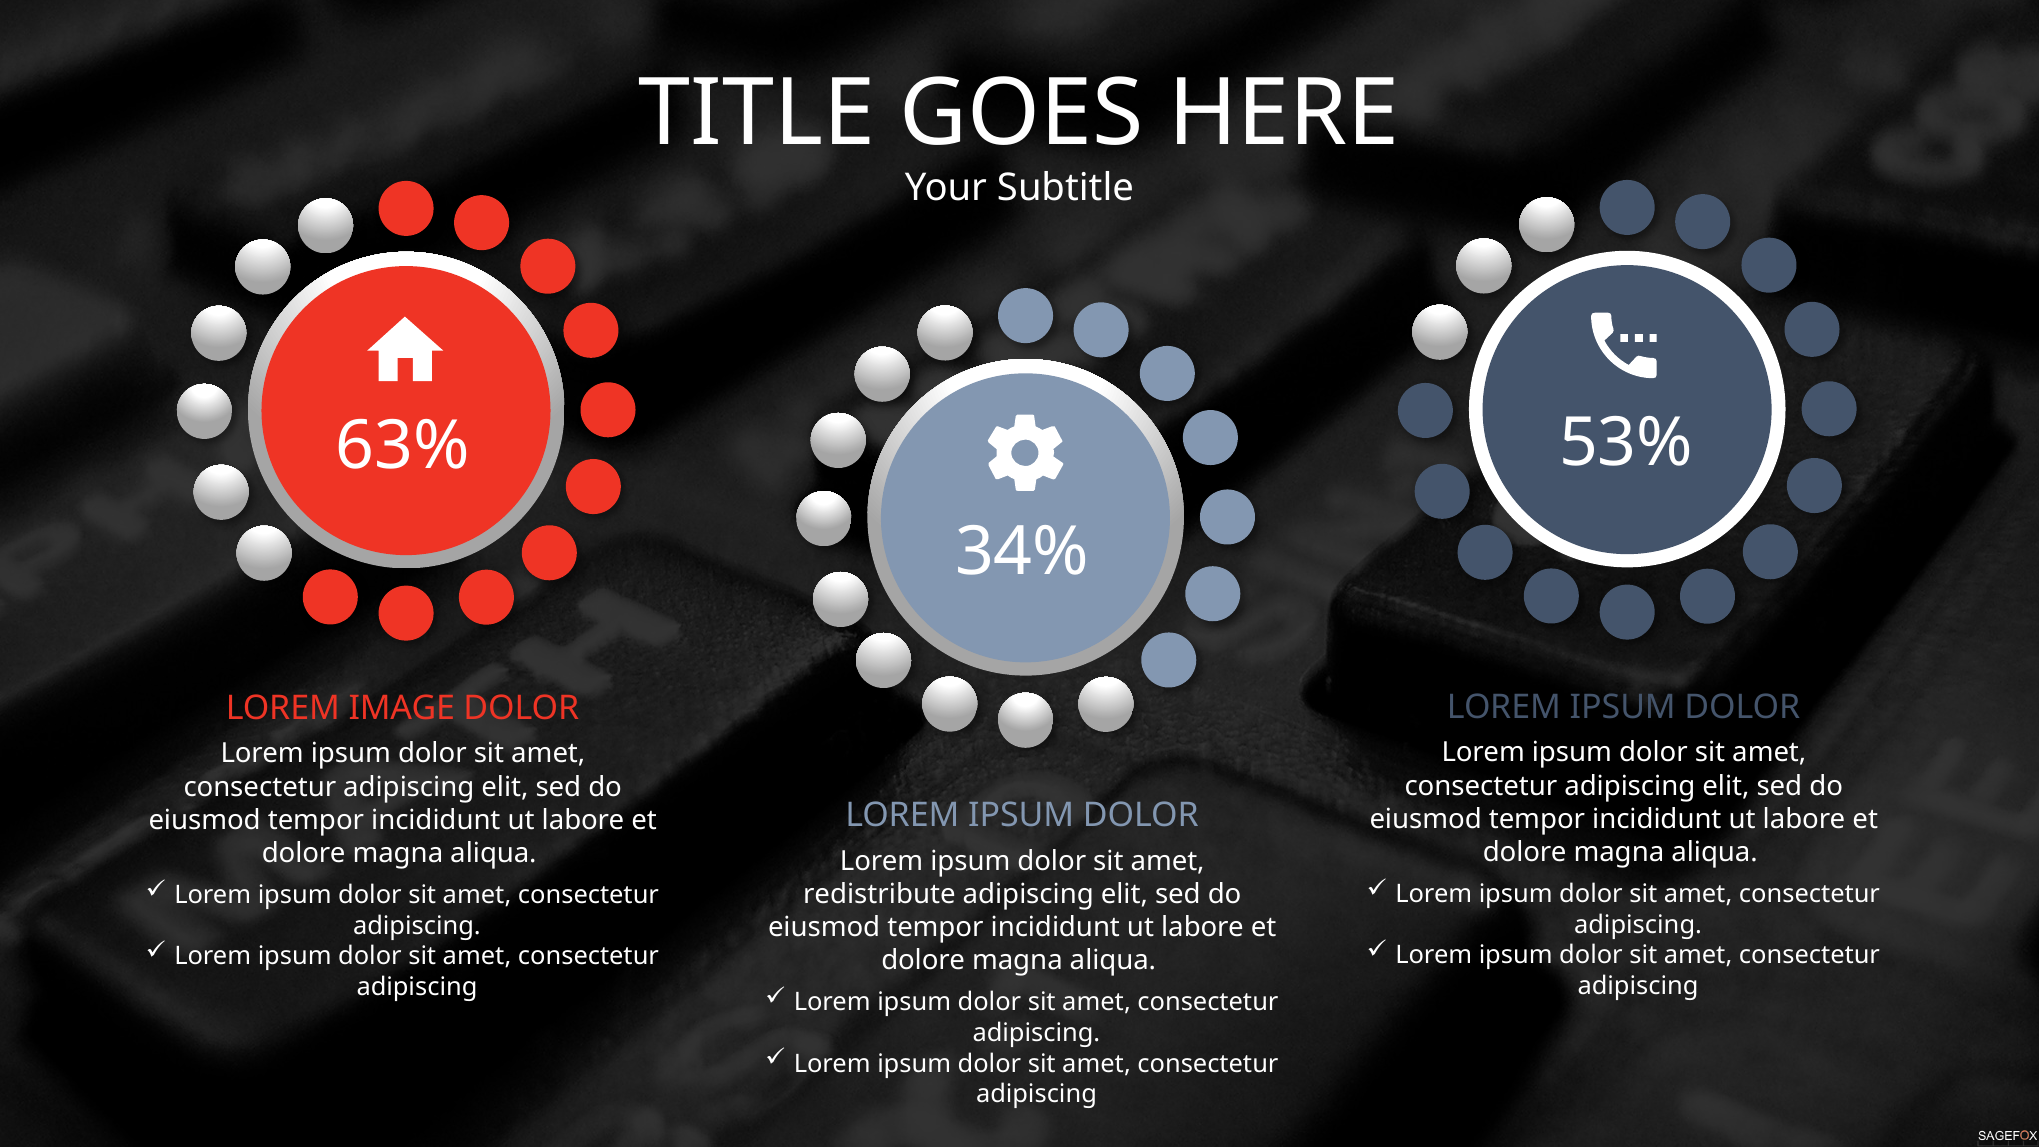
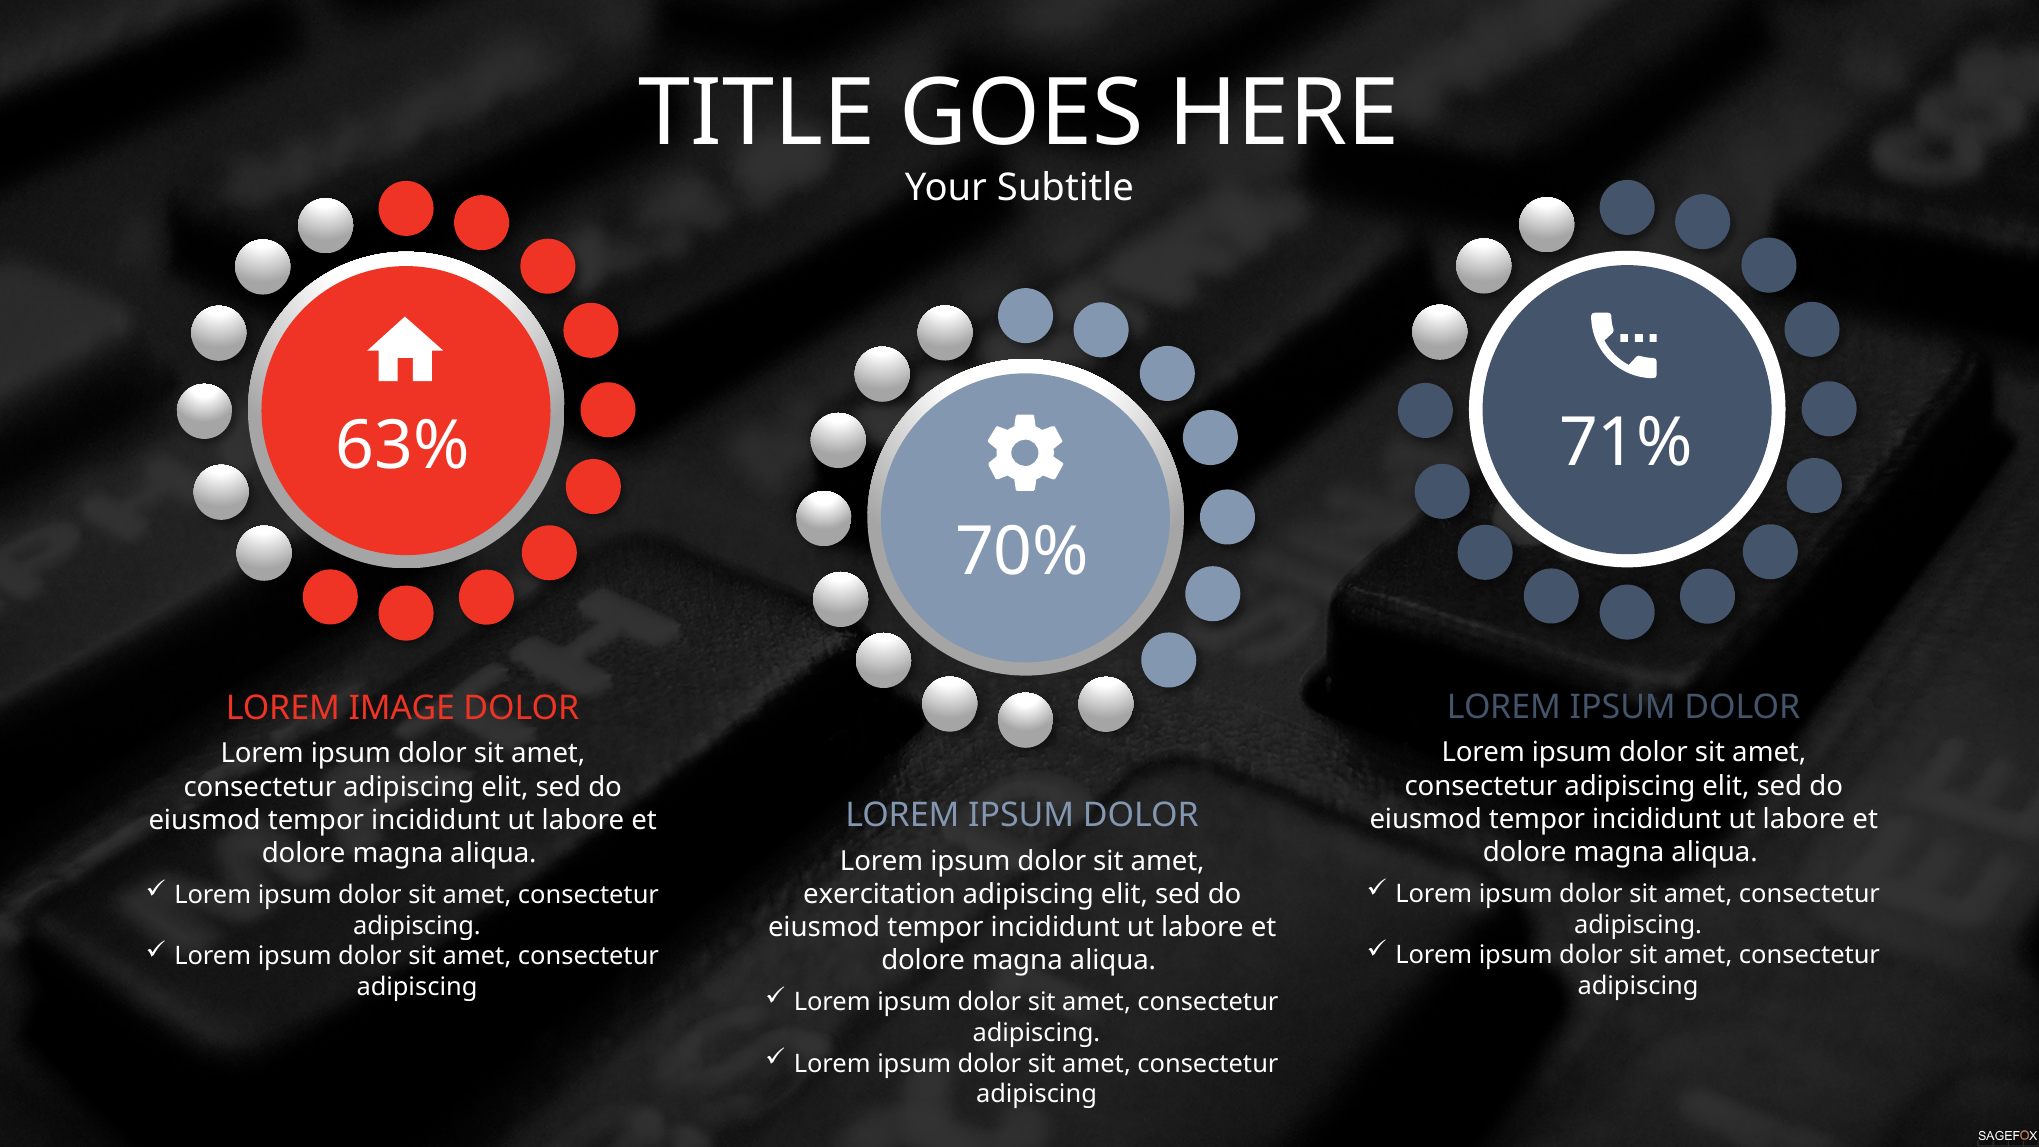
53%: 53% -> 71%
34%: 34% -> 70%
redistribute: redistribute -> exercitation
